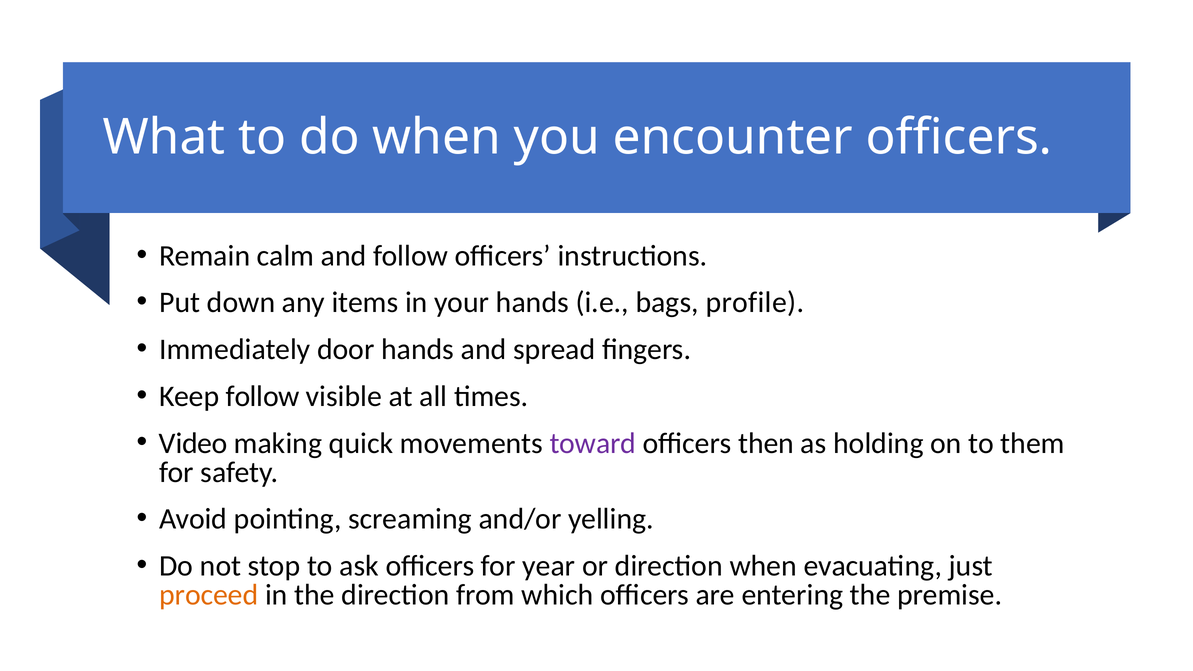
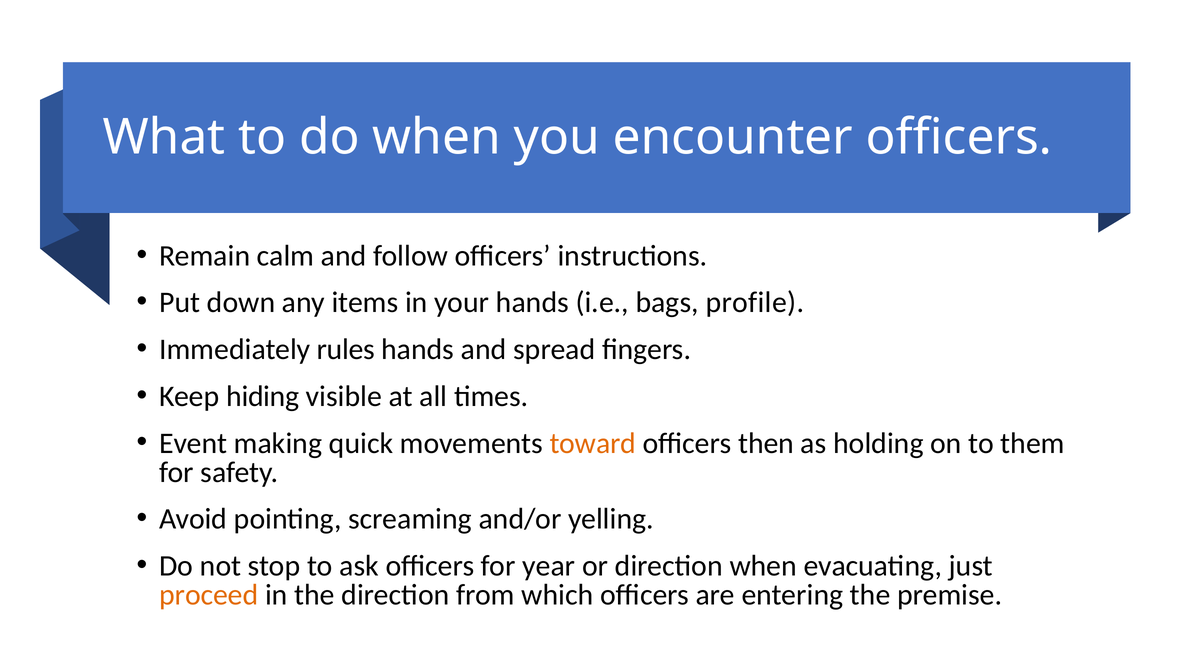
door: door -> rules
Keep follow: follow -> hiding
Video: Video -> Event
toward colour: purple -> orange
